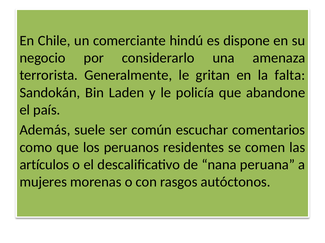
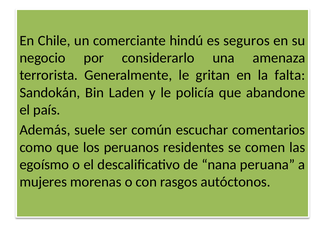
dispone: dispone -> seguros
artículos: artículos -> egoísmo
